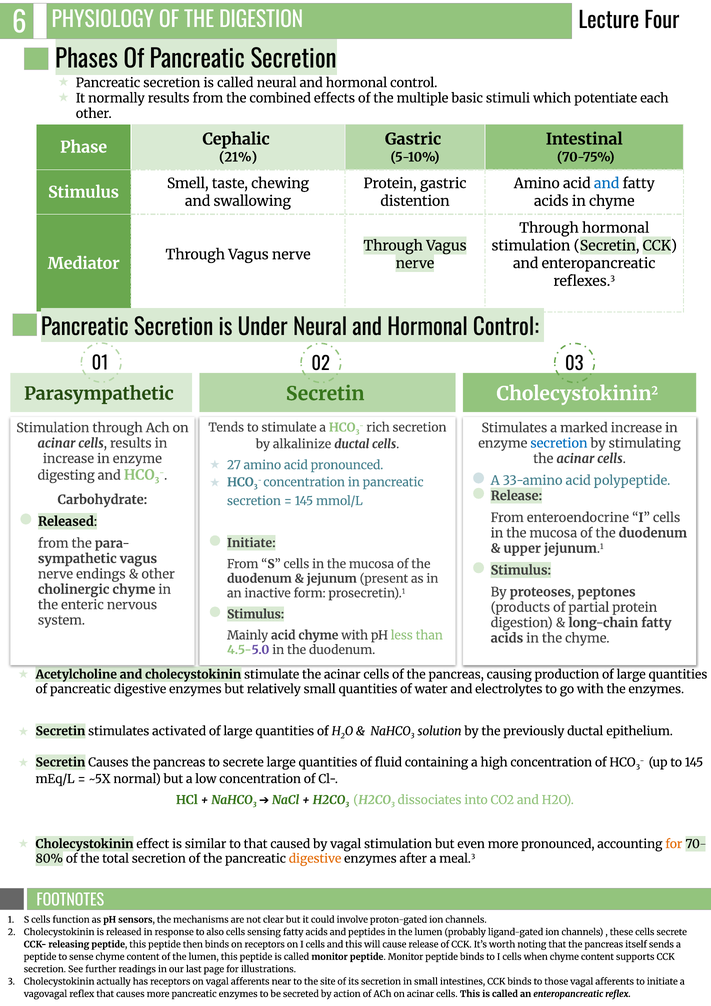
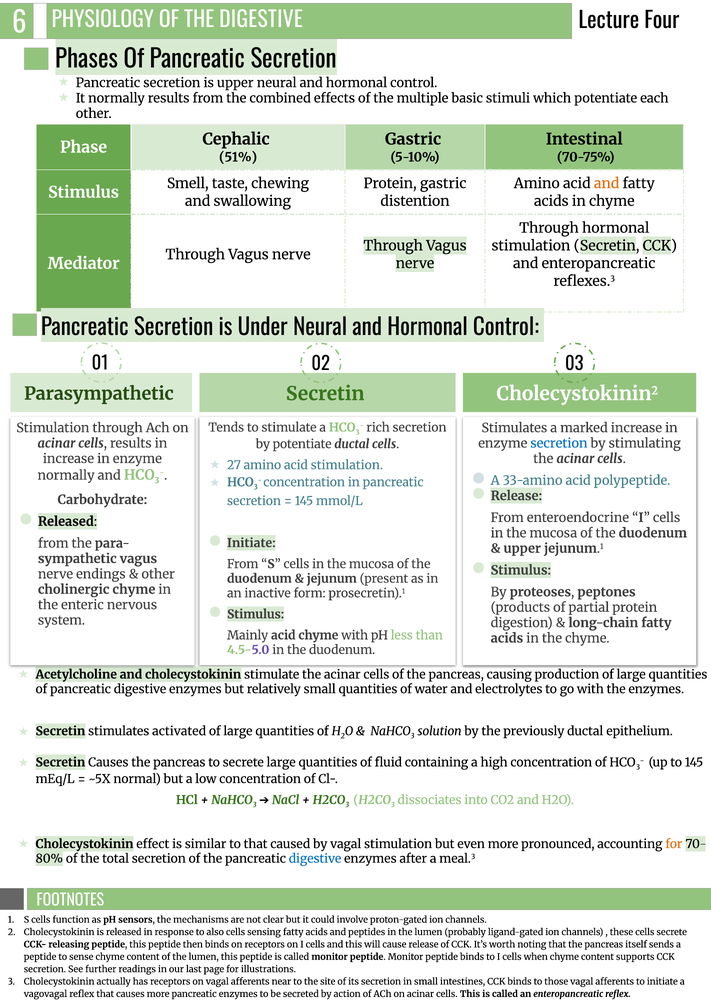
THE DIGESTION: DIGESTION -> DIGESTIVE
secretion is called: called -> upper
21%: 21% -> 51%
and at (607, 183) colour: blue -> orange
by alkalinize: alkalinize -> potentiate
acid pronounced: pronounced -> stimulation
digesting at (66, 475): digesting -> normally
digestive at (315, 858) colour: orange -> blue
